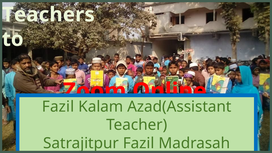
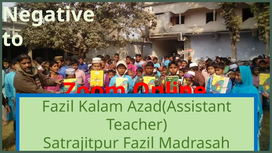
Teachers: Teachers -> Negative
